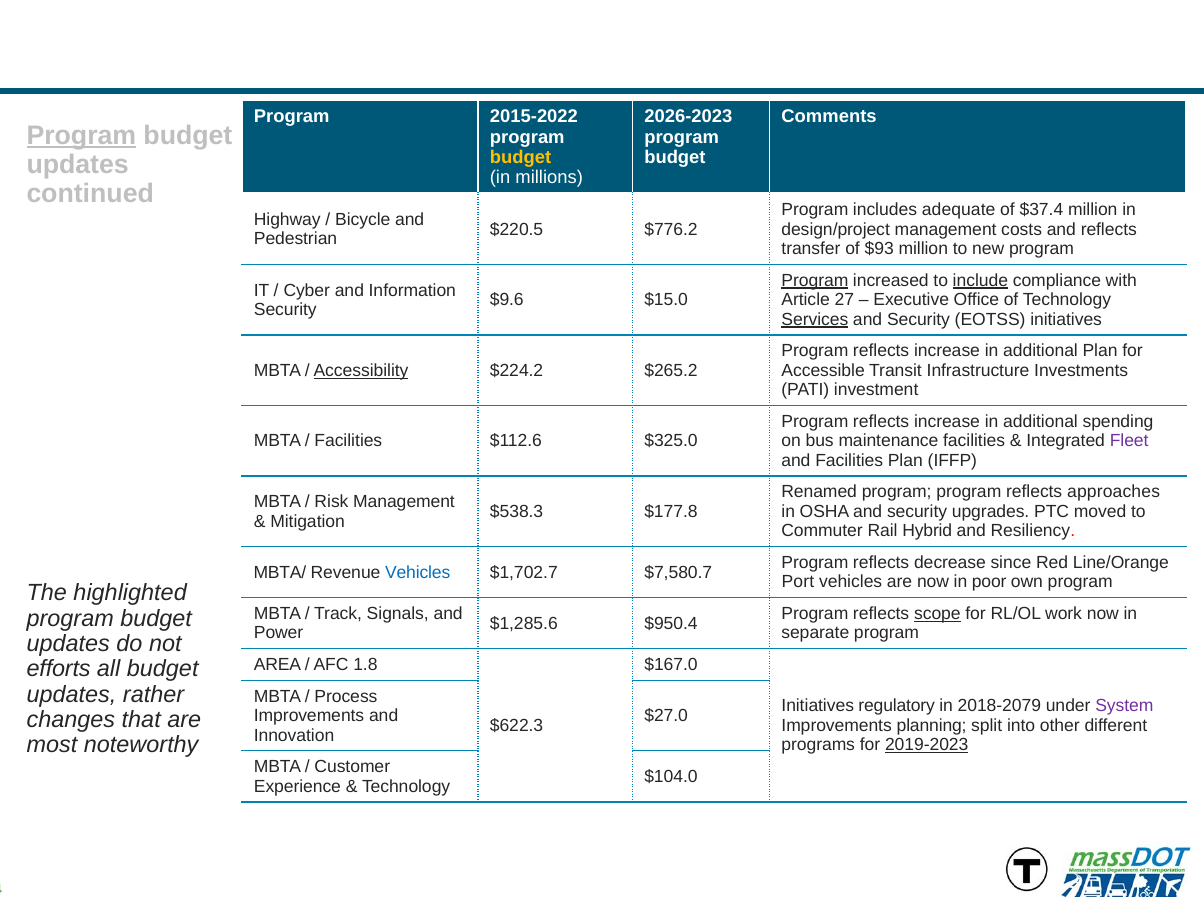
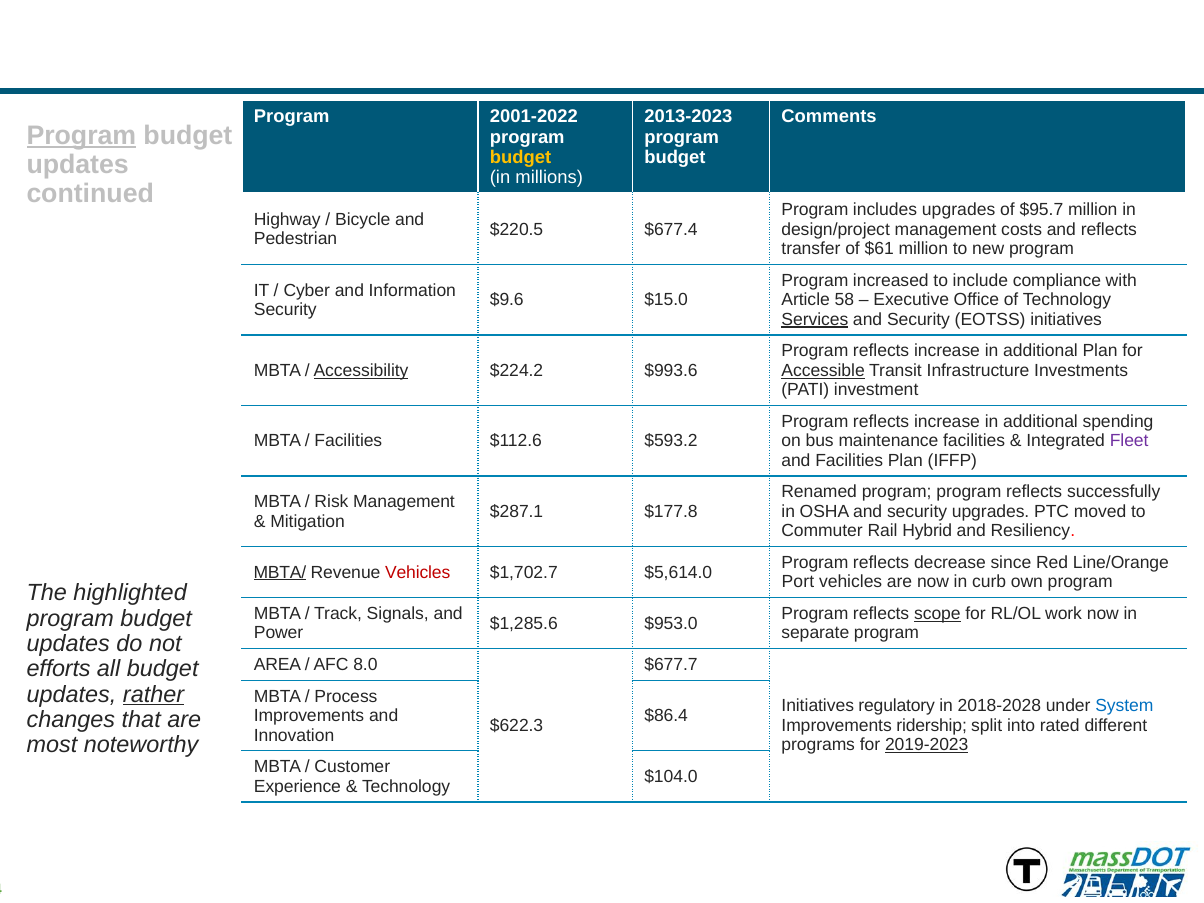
2015-2022: 2015-2022 -> 2001-2022
2026-2023: 2026-2023 -> 2013-2023
includes adequate: adequate -> upgrades
$37.4: $37.4 -> $95.7
$776.2: $776.2 -> $677.4
$93: $93 -> $61
Program at (815, 280) underline: present -> none
include underline: present -> none
27: 27 -> 58
$265.2: $265.2 -> $993.6
Accessible underline: none -> present
$325.0: $325.0 -> $593.2
approaches: approaches -> successfully
$538.3: $538.3 -> $287.1
MBTA/ underline: none -> present
Vehicles at (418, 572) colour: blue -> red
$7,580.7: $7,580.7 -> $5,614.0
poor: poor -> curb
$950.4: $950.4 -> $953.0
1.8: 1.8 -> 8.0
$167.0: $167.0 -> $677.7
rather underline: none -> present
2018-2079: 2018-2079 -> 2018-2028
System colour: purple -> blue
$27.0: $27.0 -> $86.4
planning: planning -> ridership
other: other -> rated
